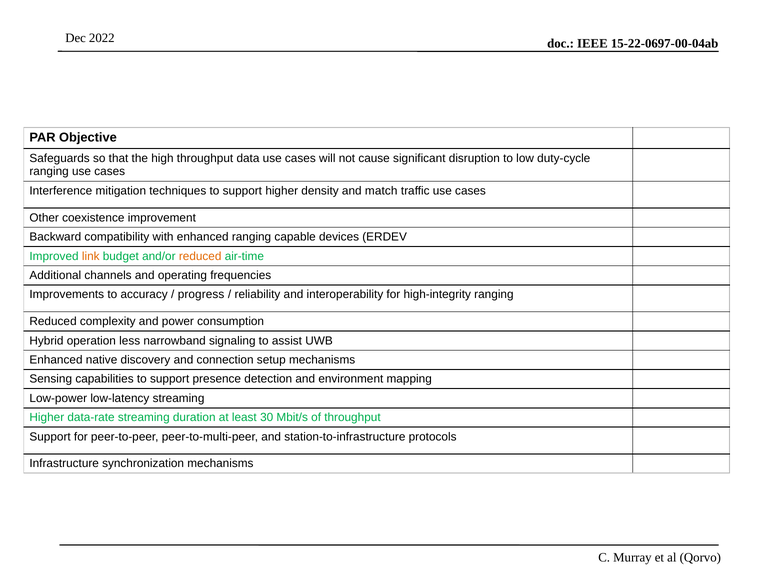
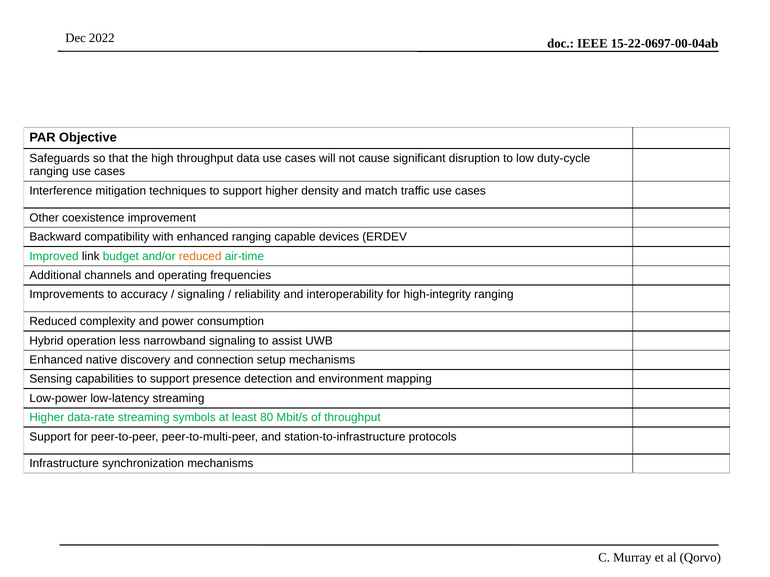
link colour: orange -> black
progress at (201, 295): progress -> signaling
duration: duration -> symbols
30: 30 -> 80
